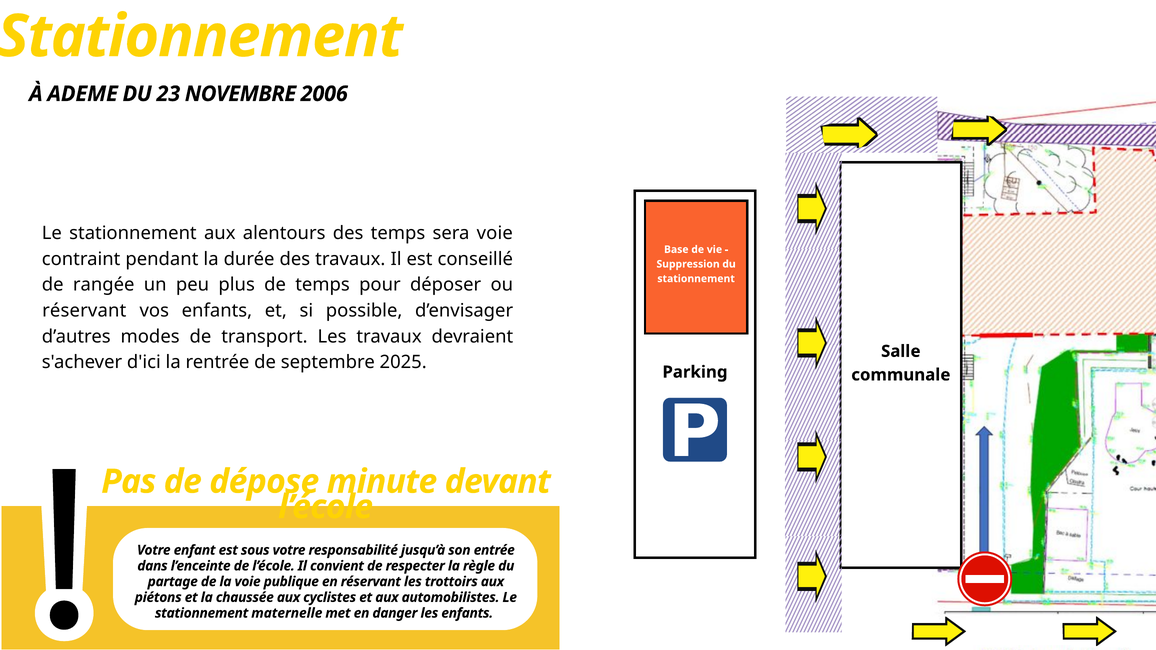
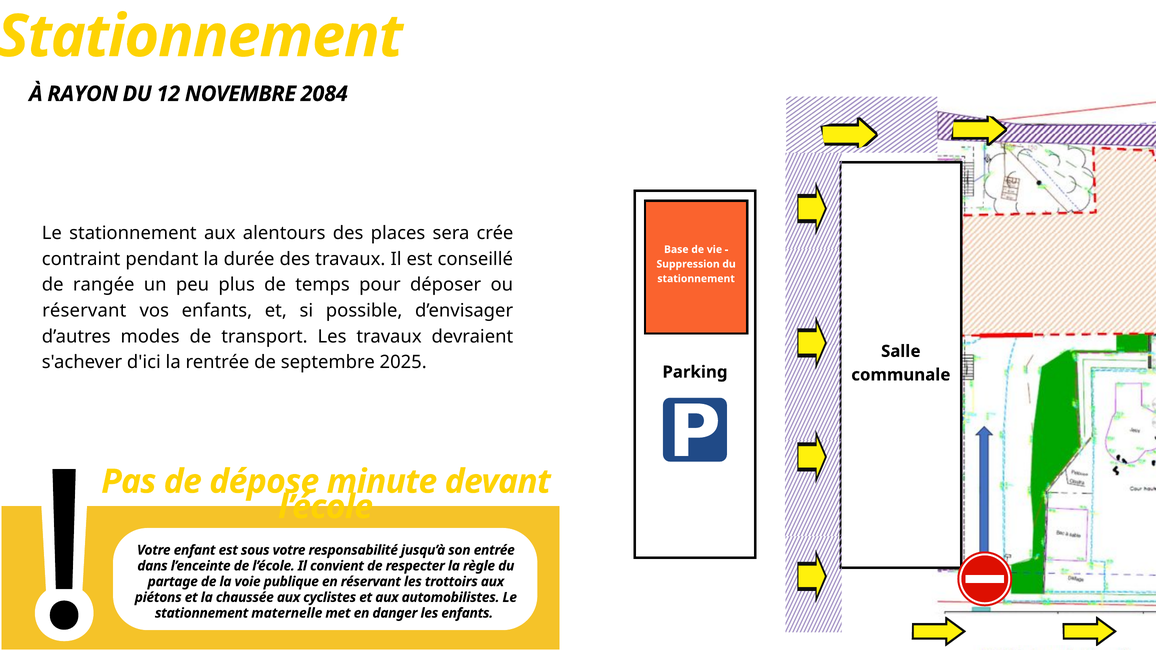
ADEME: ADEME -> RAYON
23: 23 -> 12
2006: 2006 -> 2084
des temps: temps -> places
sera voie: voie -> crée
